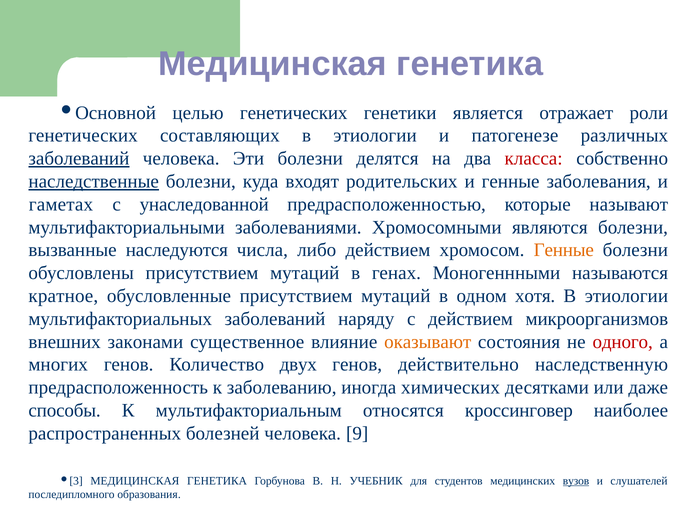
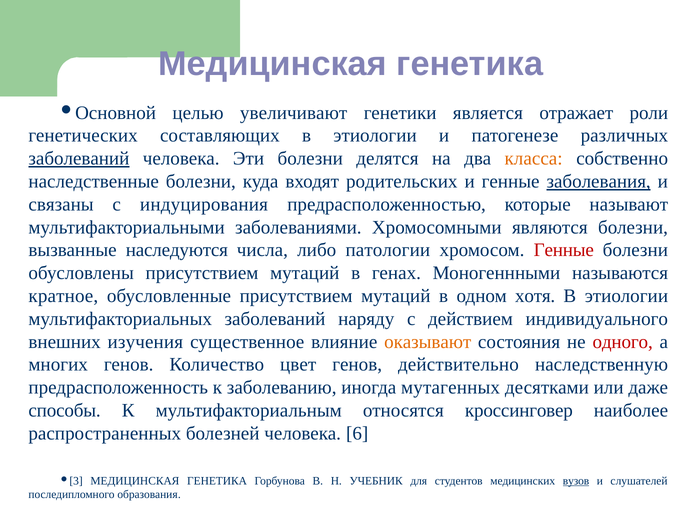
целью генетических: генетических -> увеличивают
класса colour: red -> orange
наследственные underline: present -> none
заболевания underline: none -> present
гаметах: гаметах -> связаны
унаследованной: унаследованной -> индуцирования
либо действием: действием -> патологии
Генные at (564, 250) colour: orange -> red
микроорганизмов: микроорганизмов -> индивидуального
законами: законами -> изучения
двух: двух -> цвет
химических: химических -> мутагенных
9: 9 -> 6
